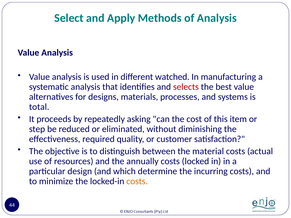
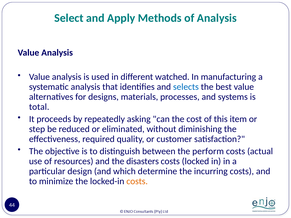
selects colour: red -> blue
material: material -> perform
annually: annually -> disasters
